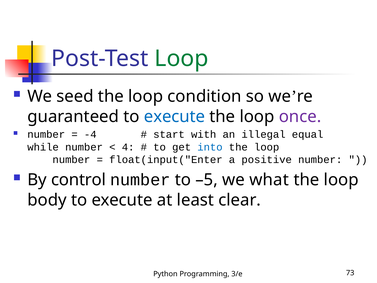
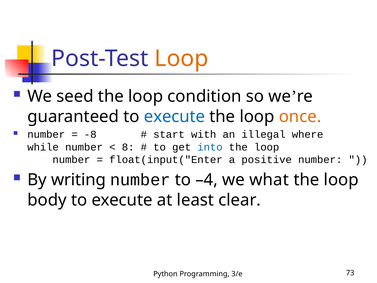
Loop at (182, 58) colour: green -> orange
once colour: purple -> orange
-4: -4 -> -8
equal: equal -> where
4: 4 -> 8
control: control -> writing
–5: –5 -> –4
